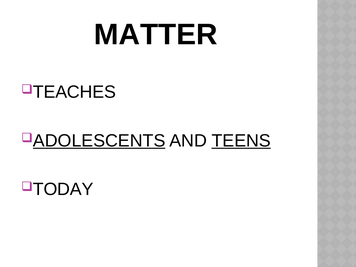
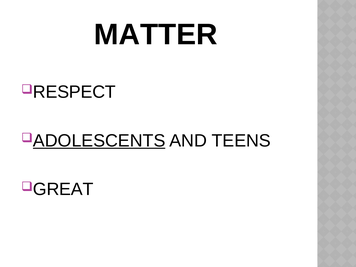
TEACHES: TEACHES -> RESPECT
TEENS underline: present -> none
TODAY: TODAY -> GREAT
